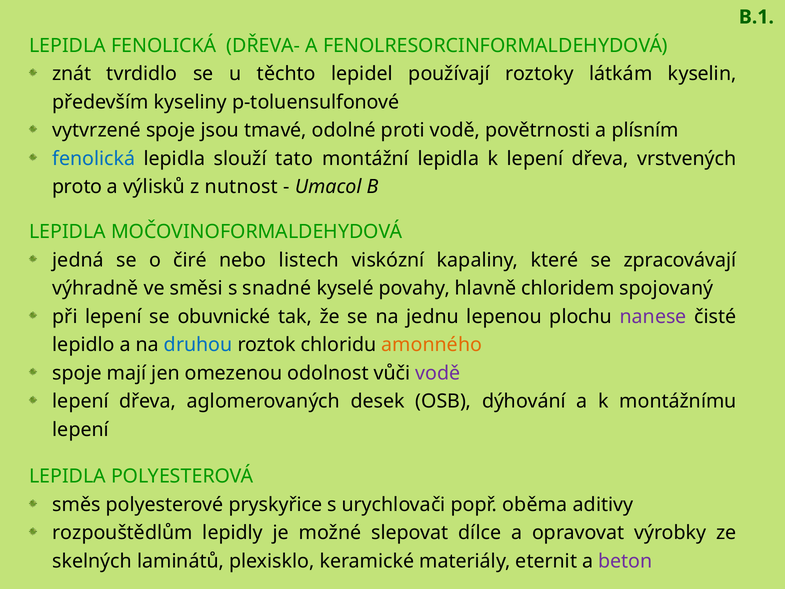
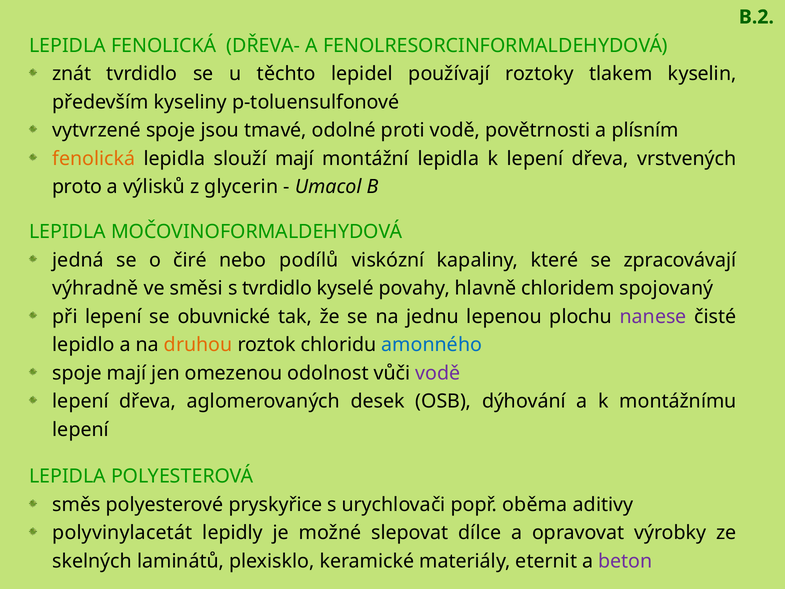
B.1: B.1 -> B.2
látkám: látkám -> tlakem
fenolická at (94, 159) colour: blue -> orange
slouží tato: tato -> mají
nutnost: nutnost -> glycerin
listech: listech -> podílů
s snadné: snadné -> tvrdidlo
druhou colour: blue -> orange
amonného colour: orange -> blue
rozpouštědlům: rozpouštědlům -> polyvinylacetát
